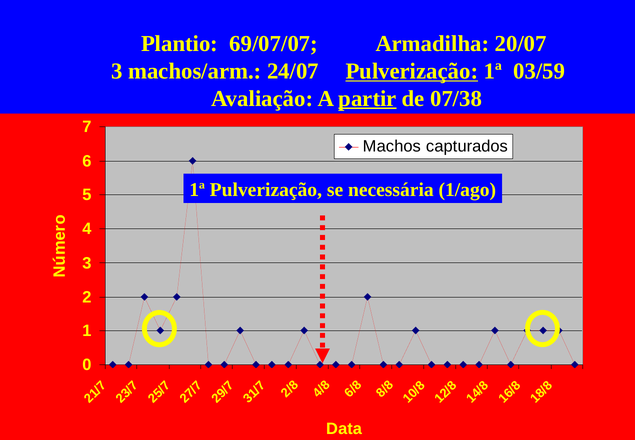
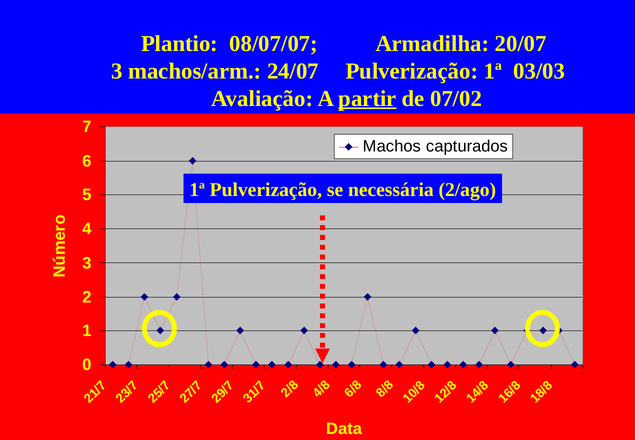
69/07/07: 69/07/07 -> 08/07/07
Pulverização at (412, 71) underline: present -> none
03/59: 03/59 -> 03/03
07/38: 07/38 -> 07/02
1/ago: 1/ago -> 2/ago
